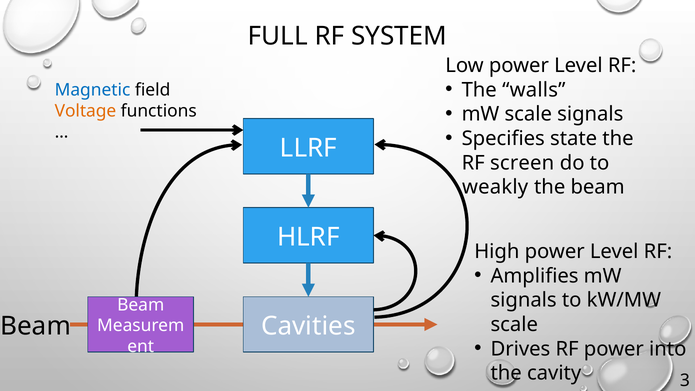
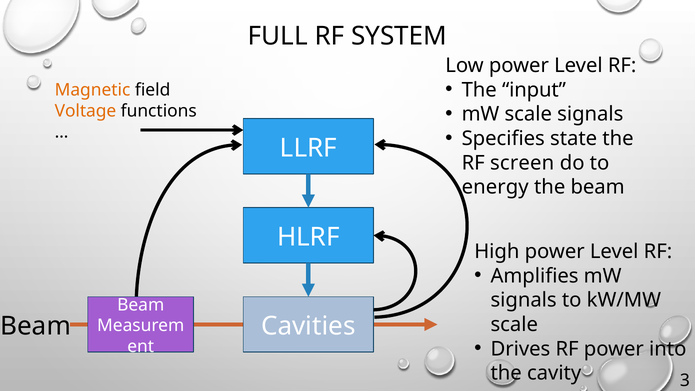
walls: walls -> input
Magnetic colour: blue -> orange
weakly: weakly -> energy
